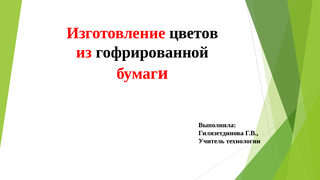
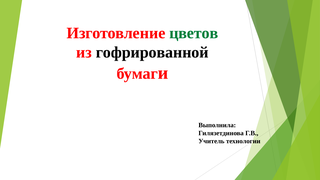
цветов colour: black -> green
